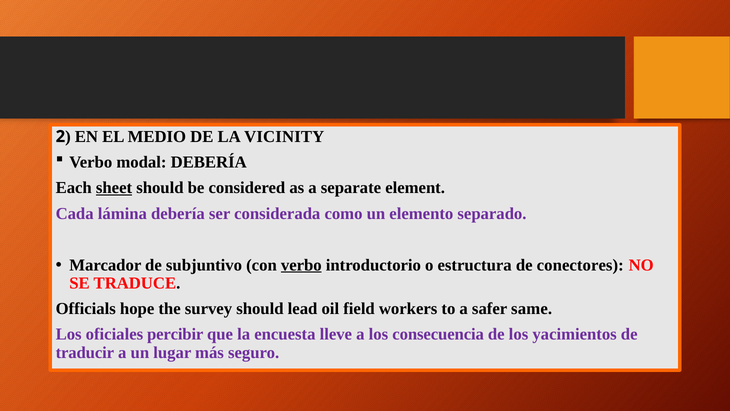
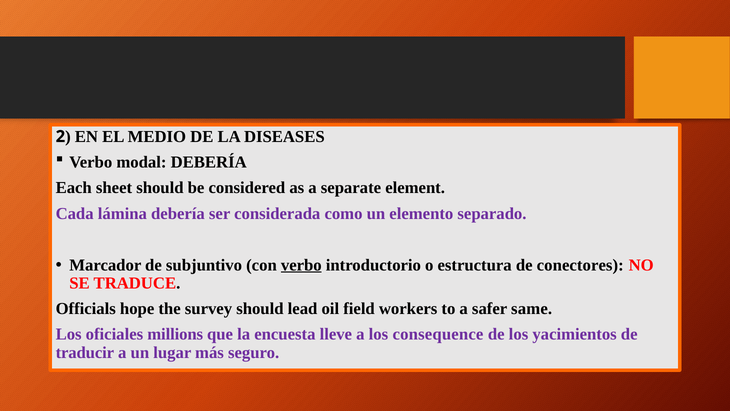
VICINITY: VICINITY -> DISEASES
sheet underline: present -> none
percibir: percibir -> millions
consecuencia: consecuencia -> consequence
